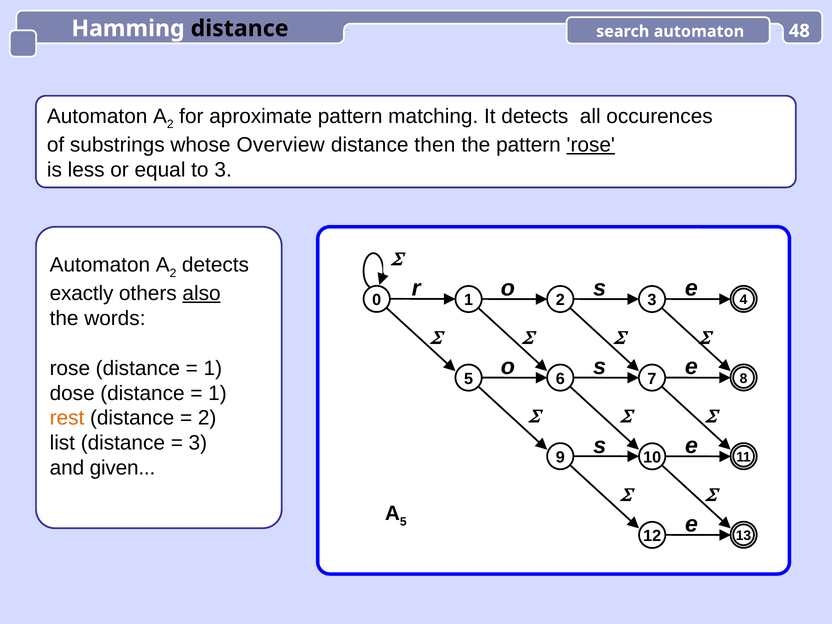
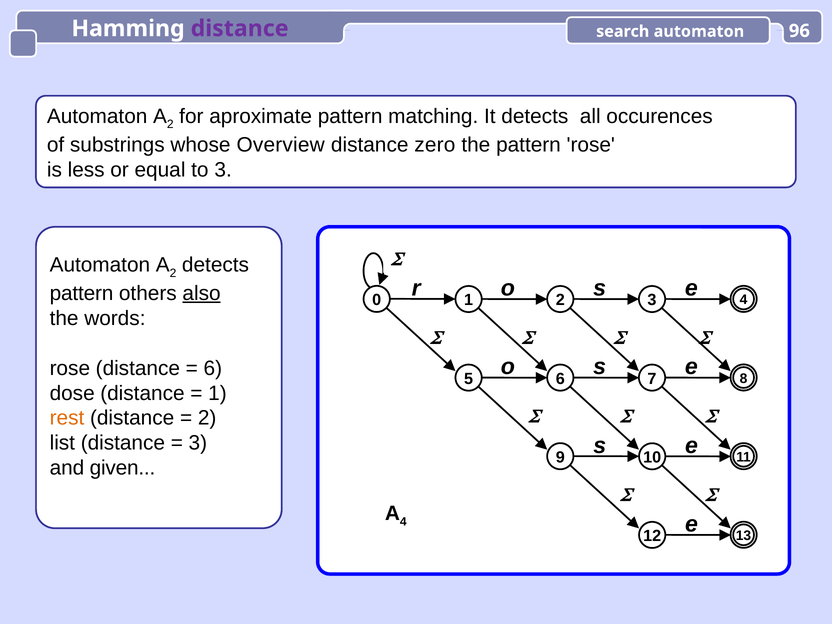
distance at (240, 29) colour: black -> purple
48: 48 -> 96
then: then -> zero
rose at (591, 145) underline: present -> none
exactly at (82, 293): exactly -> pattern
1 at (213, 368): 1 -> 6
5 at (403, 522): 5 -> 4
